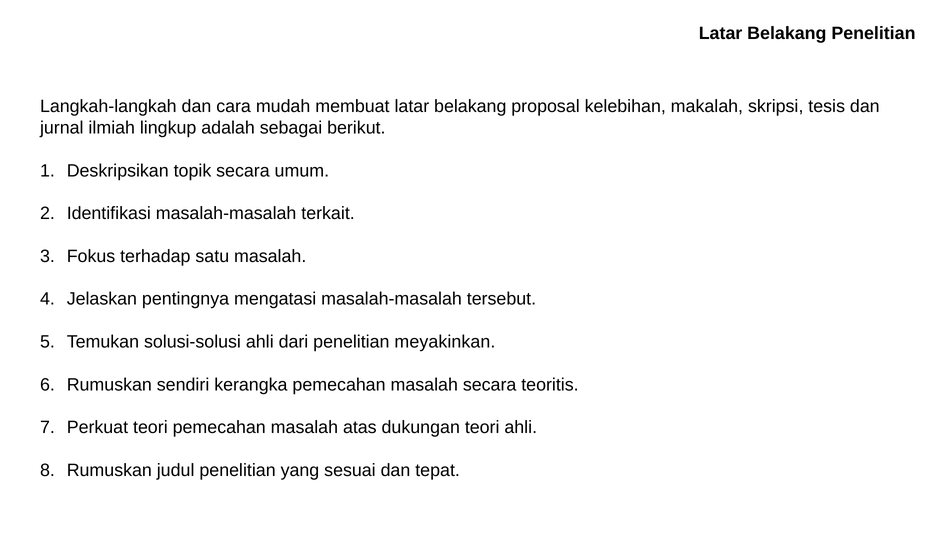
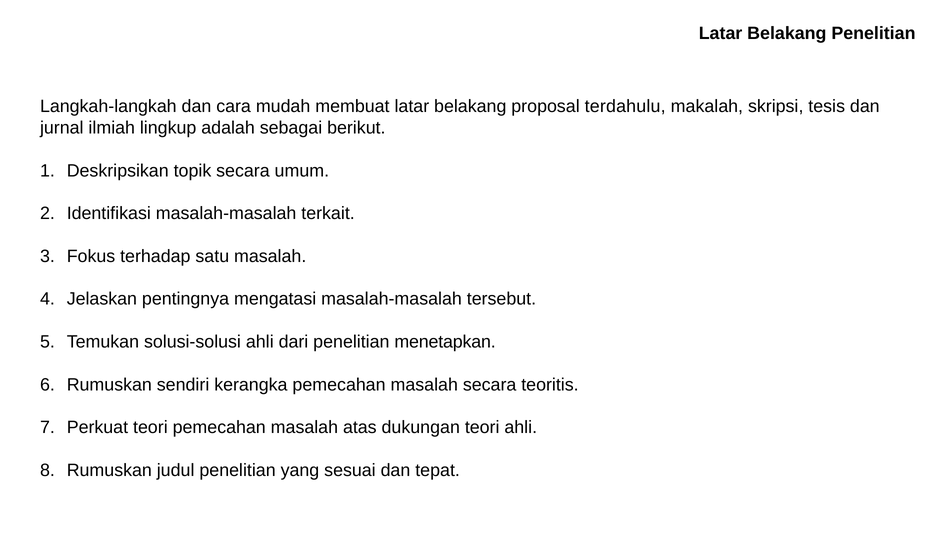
kelebihan: kelebihan -> terdahulu
meyakinkan: meyakinkan -> menetapkan
